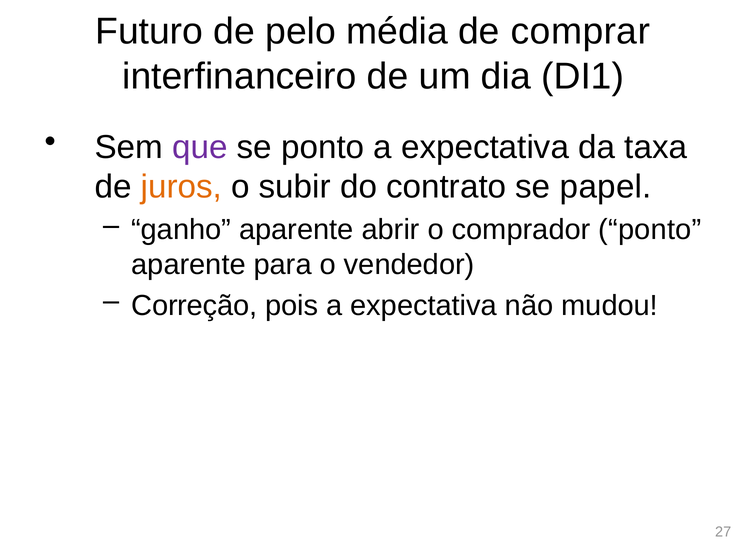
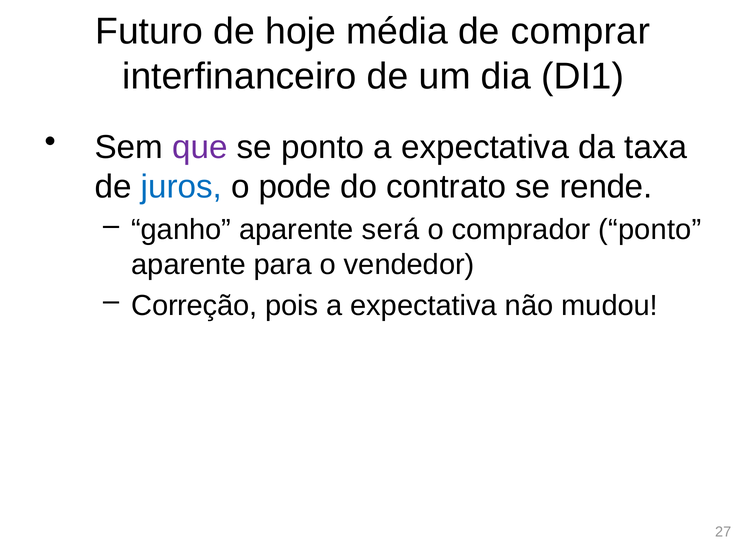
pelo: pelo -> hoje
juros colour: orange -> blue
subir: subir -> pode
papel: papel -> rende
abrir: abrir -> será
